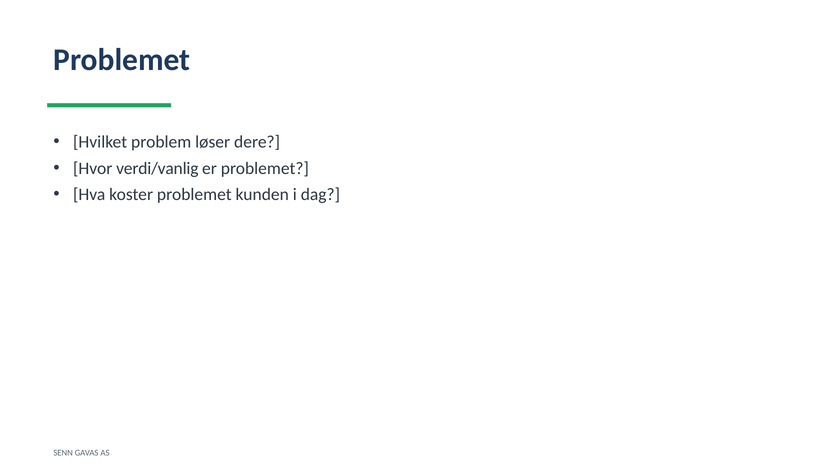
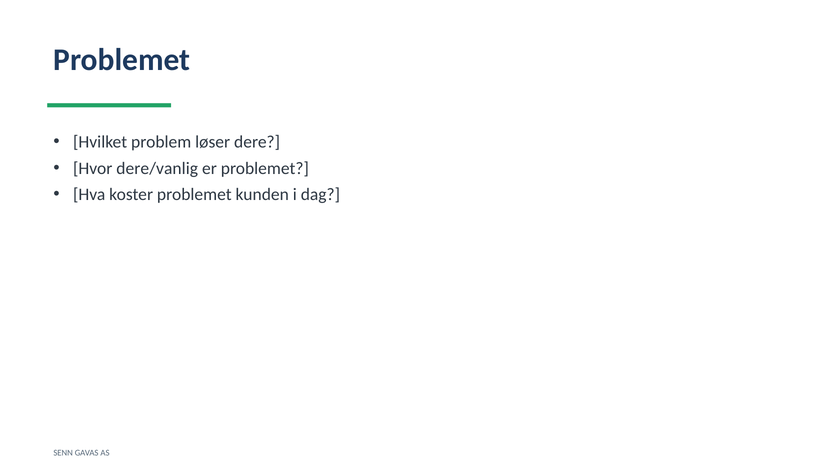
verdi/vanlig: verdi/vanlig -> dere/vanlig
